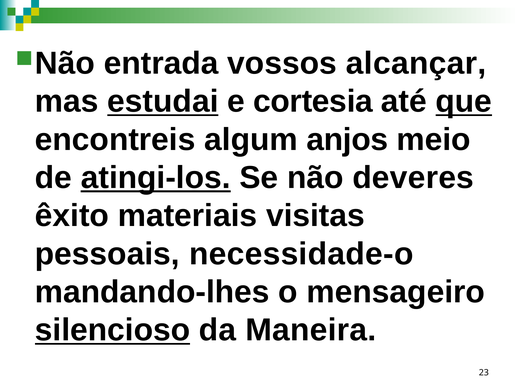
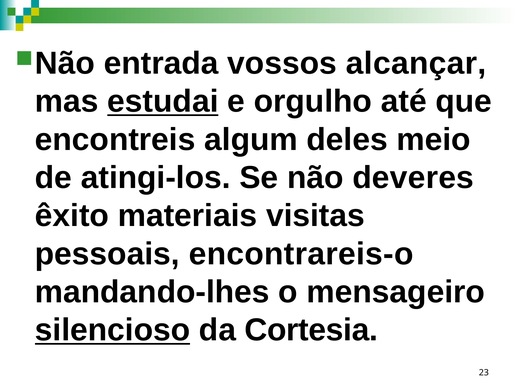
cortesia: cortesia -> orgulho
que underline: present -> none
anjos: anjos -> deles
atingi-los underline: present -> none
necessidade-o: necessidade-o -> encontrareis-o
Maneira: Maneira -> Cortesia
